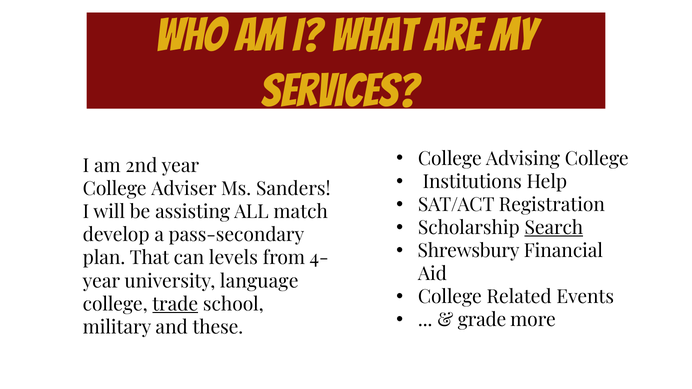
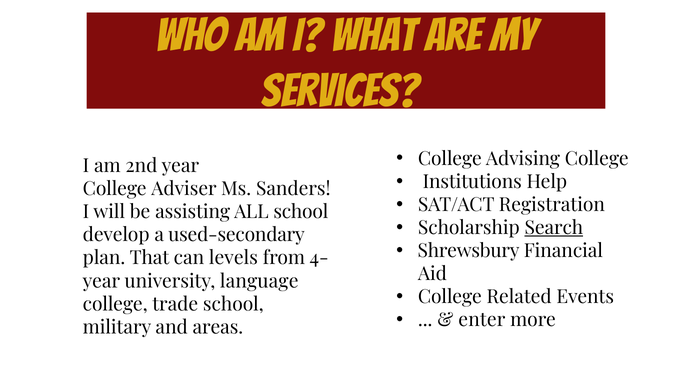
ALL match: match -> school
pass-secondary: pass-secondary -> used-secondary
trade underline: present -> none
grade: grade -> enter
these: these -> areas
